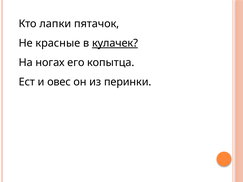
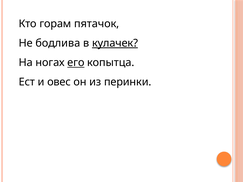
лапки: лапки -> горам
красные: красные -> бодлива
его underline: none -> present
